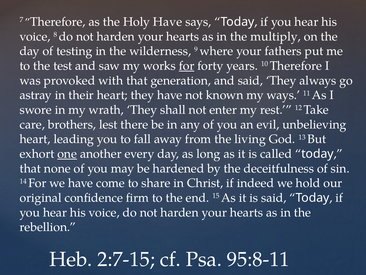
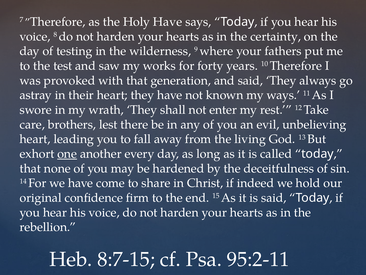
multiply: multiply -> certainty
for at (187, 66) underline: present -> none
2:7-15: 2:7-15 -> 8:7-15
95:8-11: 95:8-11 -> 95:2-11
